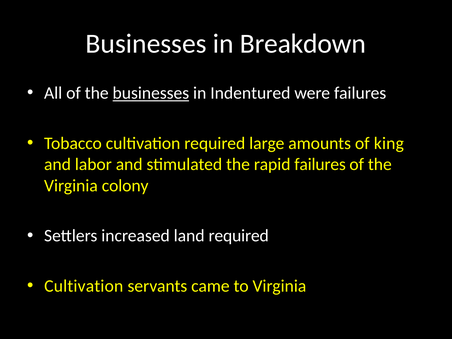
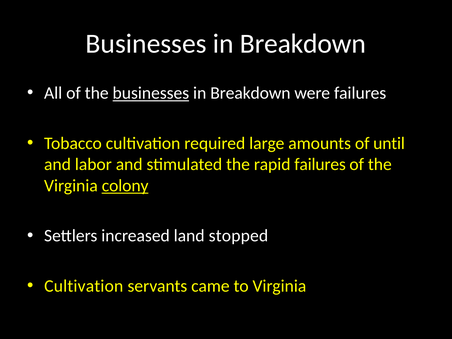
Indentured at (250, 93): Indentured -> Breakdown
king: king -> until
colony underline: none -> present
land required: required -> stopped
